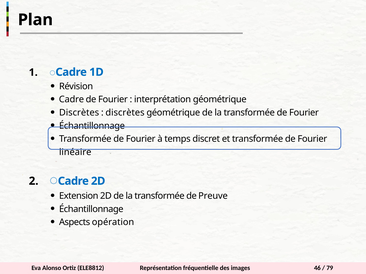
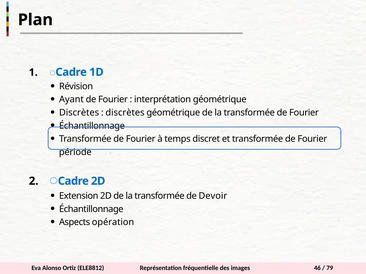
Cadre at (71, 100): Cadre -> Ayant
linéaire: linéaire -> période
Preuve: Preuve -> Devoir
